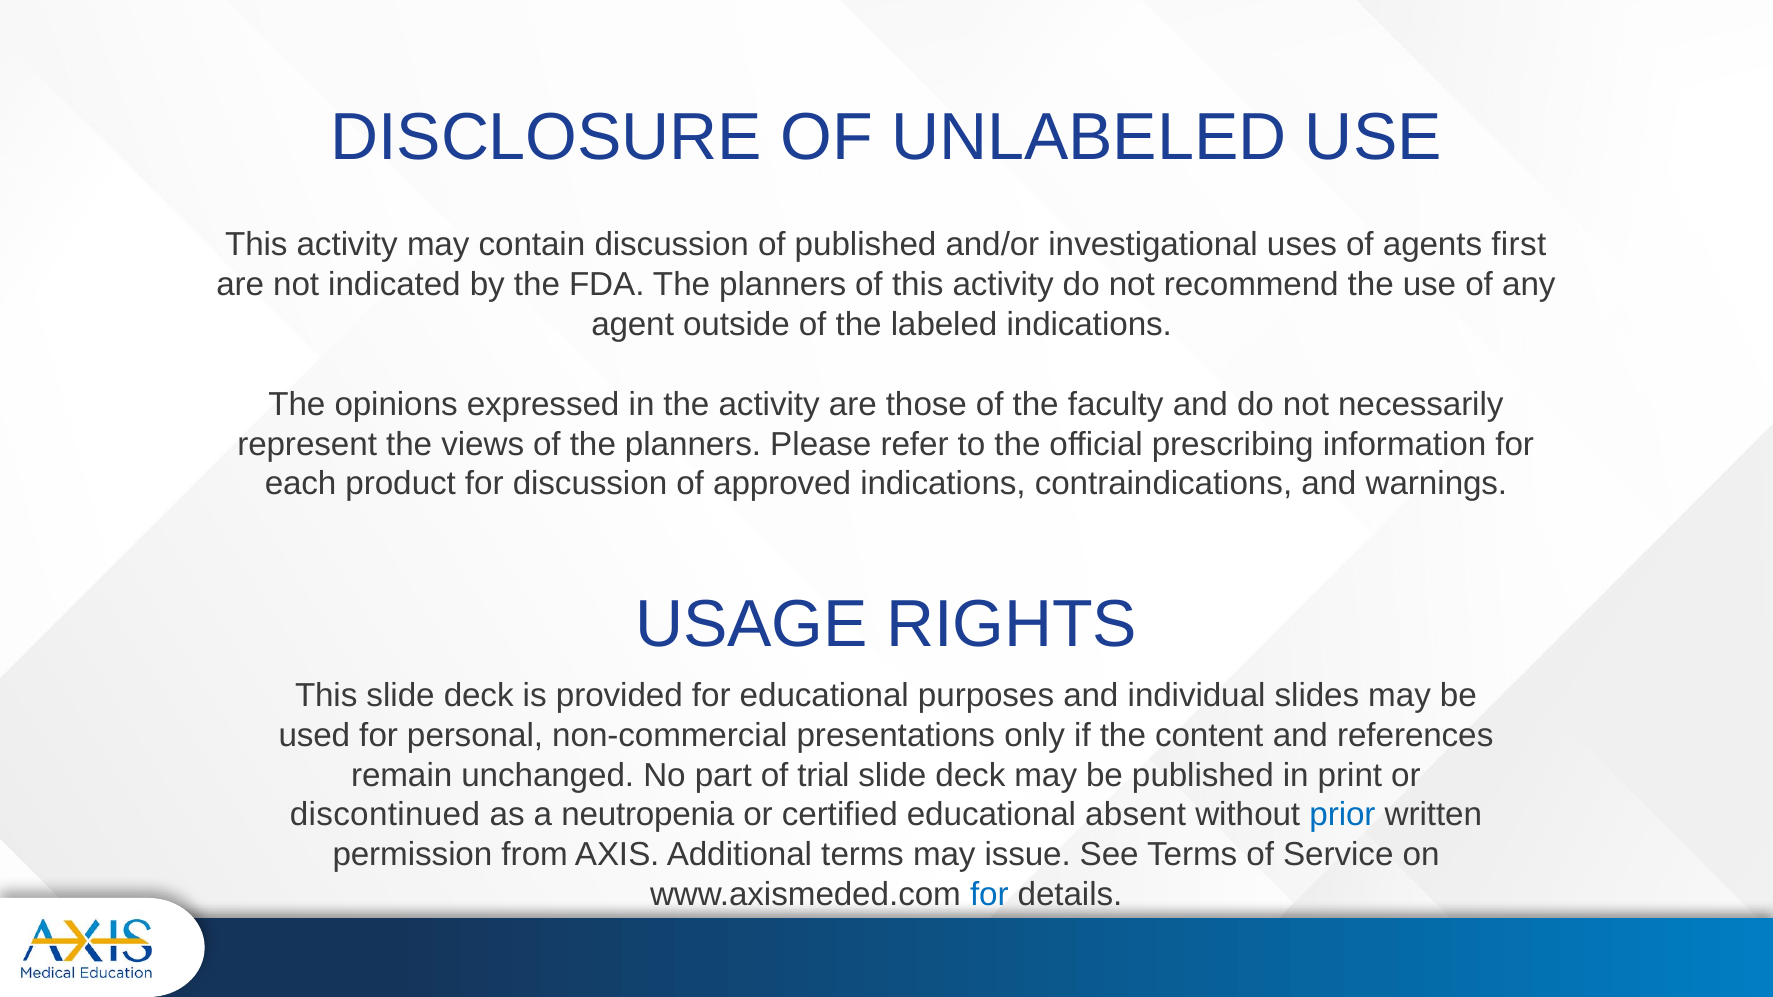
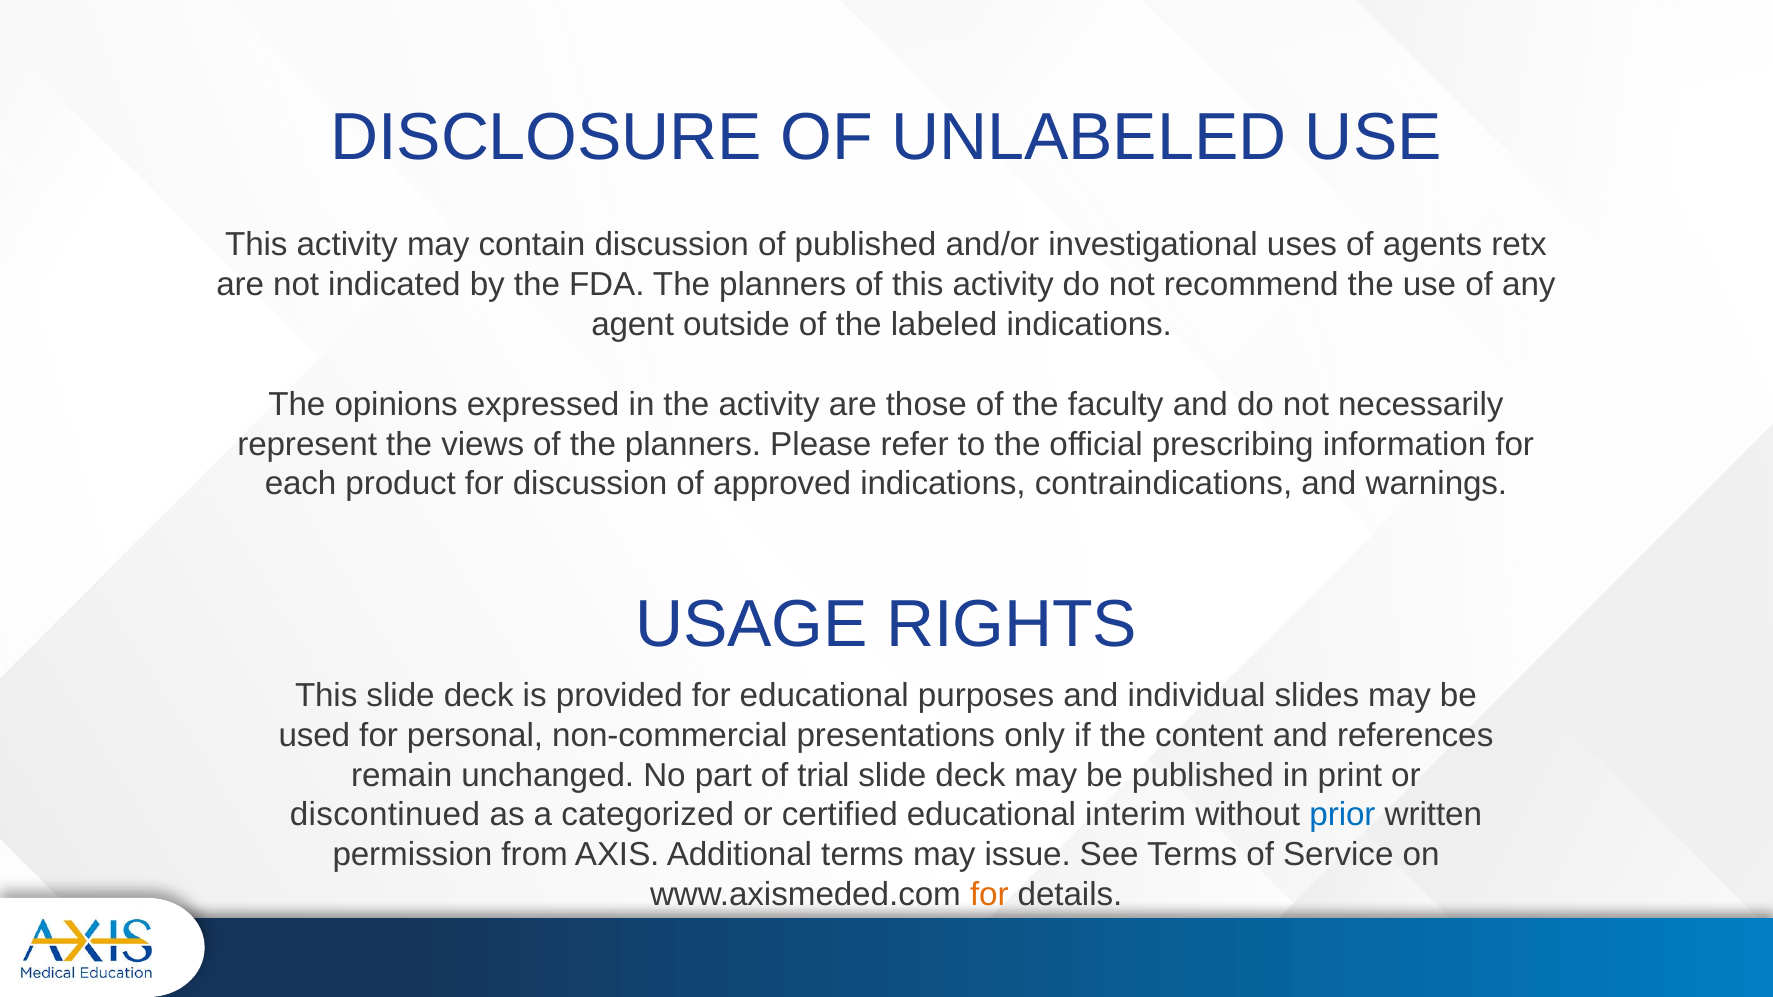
first: first -> retx
neutropenia: neutropenia -> categorized
absent: absent -> interim
for at (989, 895) colour: blue -> orange
